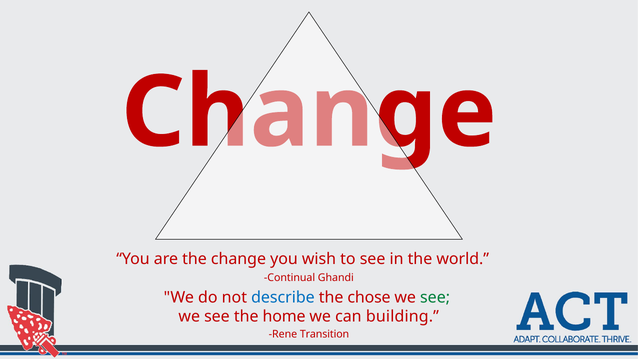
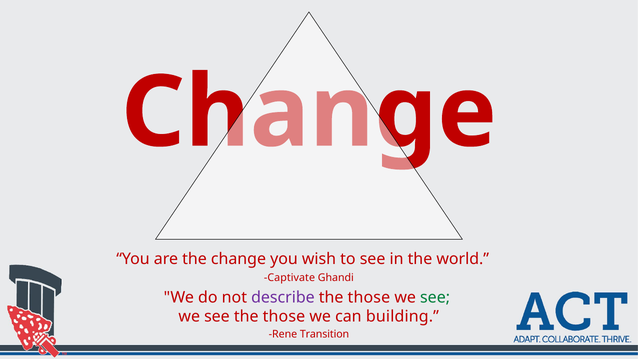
Continual: Continual -> Captivate
describe colour: blue -> purple
chose at (369, 297): chose -> those
see the home: home -> those
